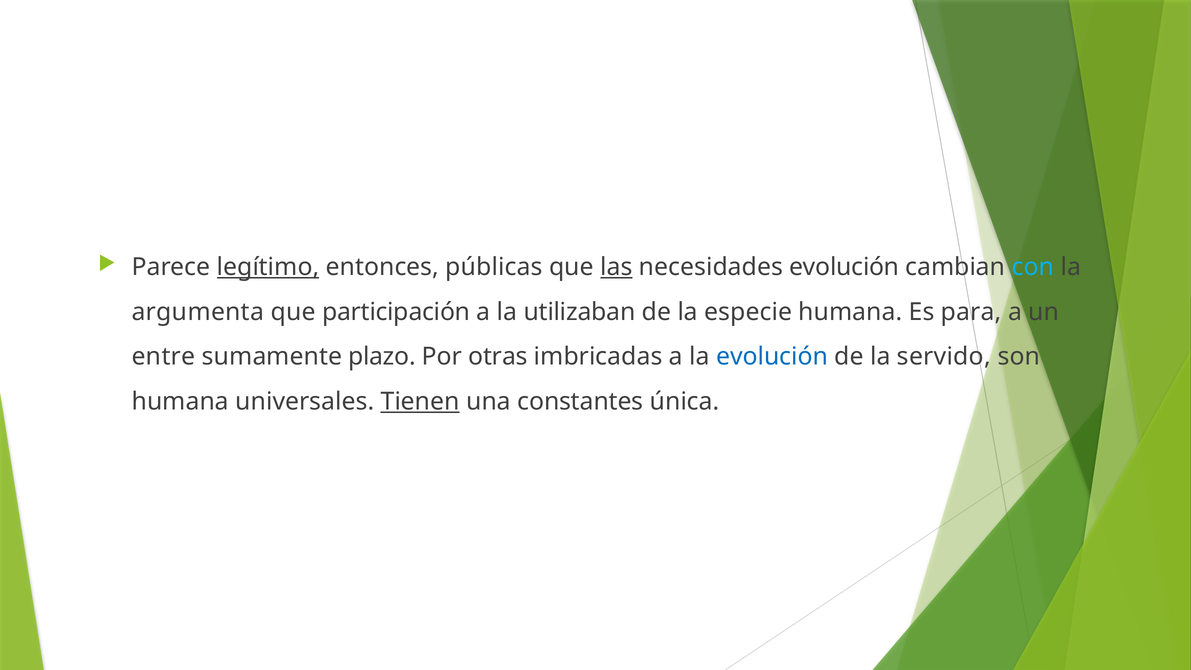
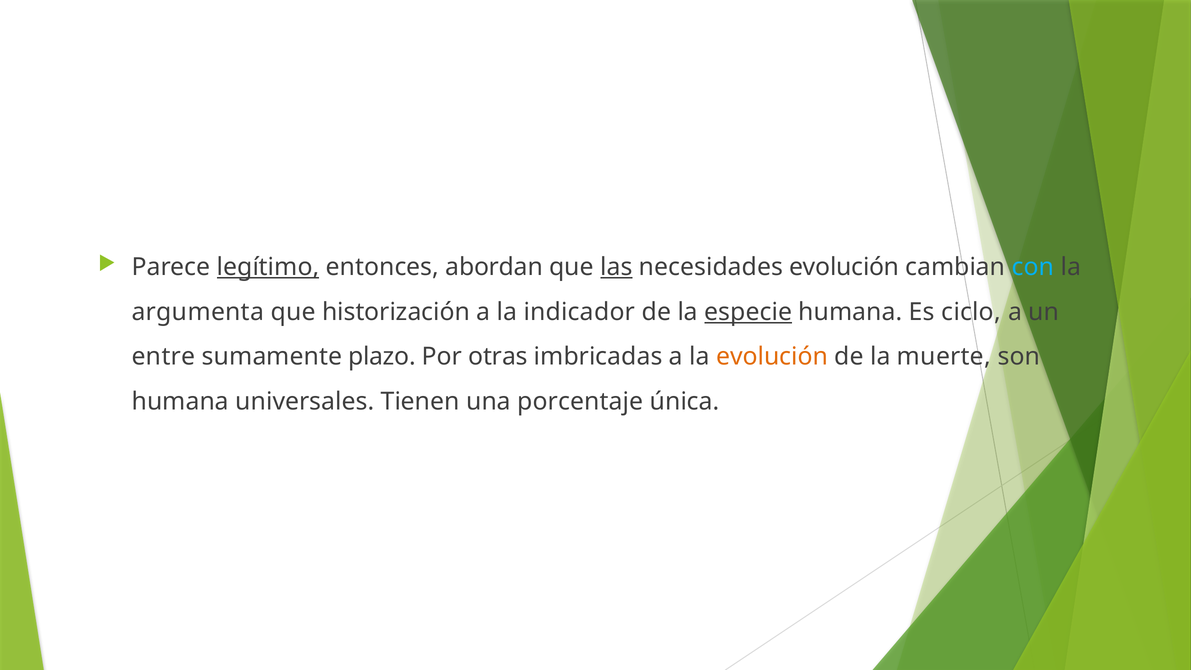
públicas: públicas -> abordan
participación: participación -> historización
utilizaban: utilizaban -> indicador
especie underline: none -> present
para: para -> ciclo
evolución at (772, 357) colour: blue -> orange
servido: servido -> muerte
Tienen underline: present -> none
constantes: constantes -> porcentaje
